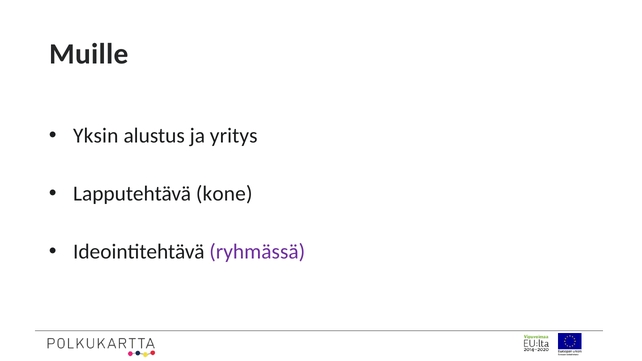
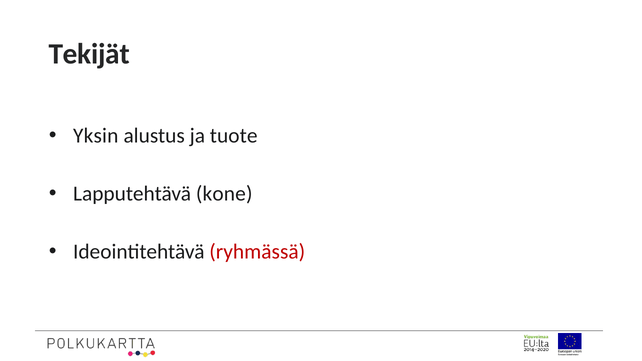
Muille: Muille -> Tekijät
yritys: yritys -> tuote
ryhmässä colour: purple -> red
